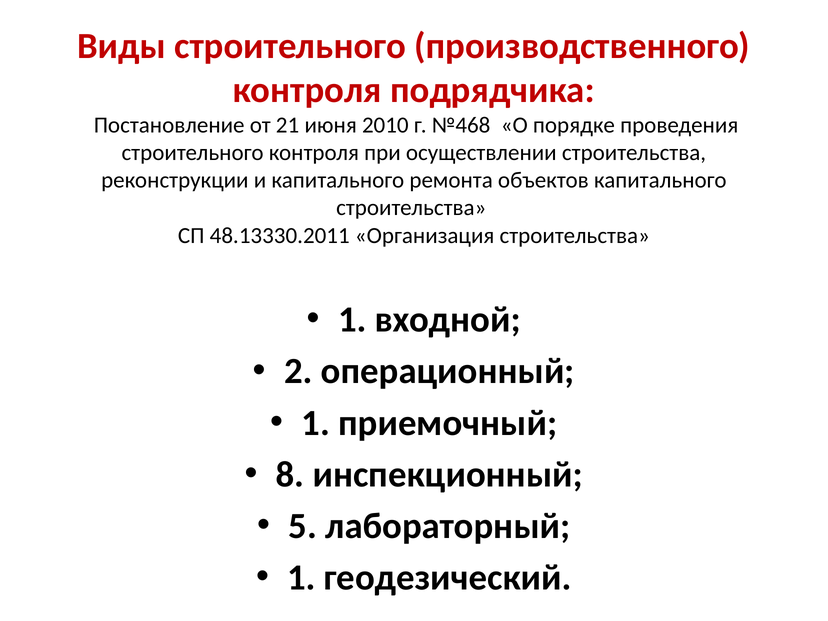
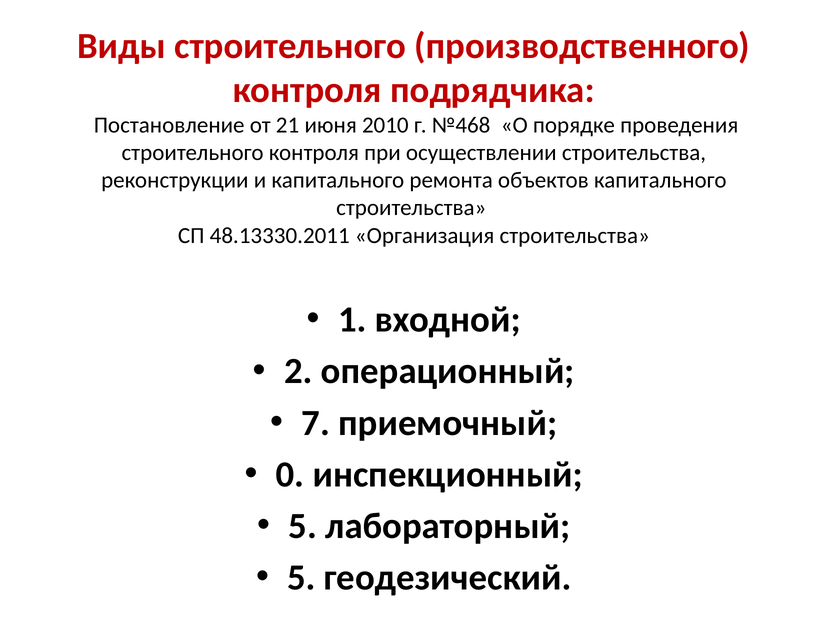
1 at (316, 423): 1 -> 7
8: 8 -> 0
1 at (301, 578): 1 -> 5
